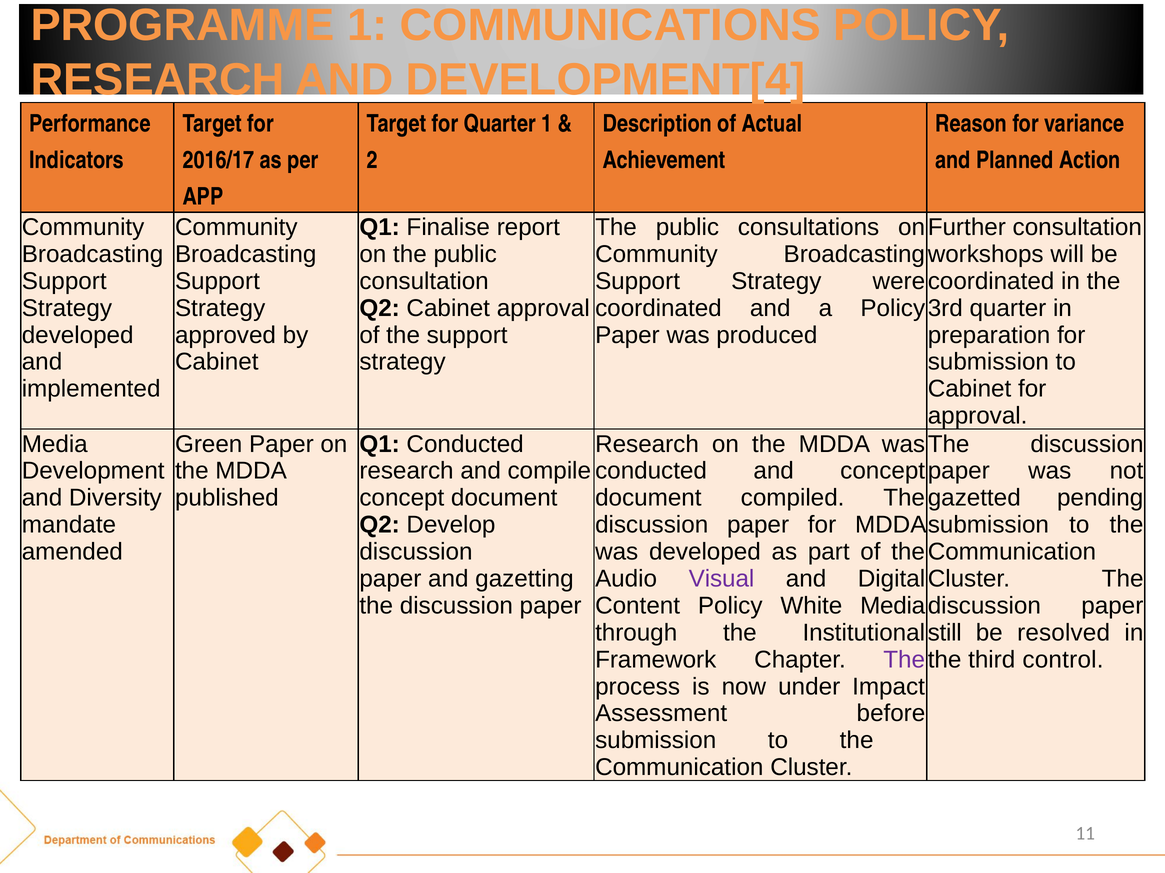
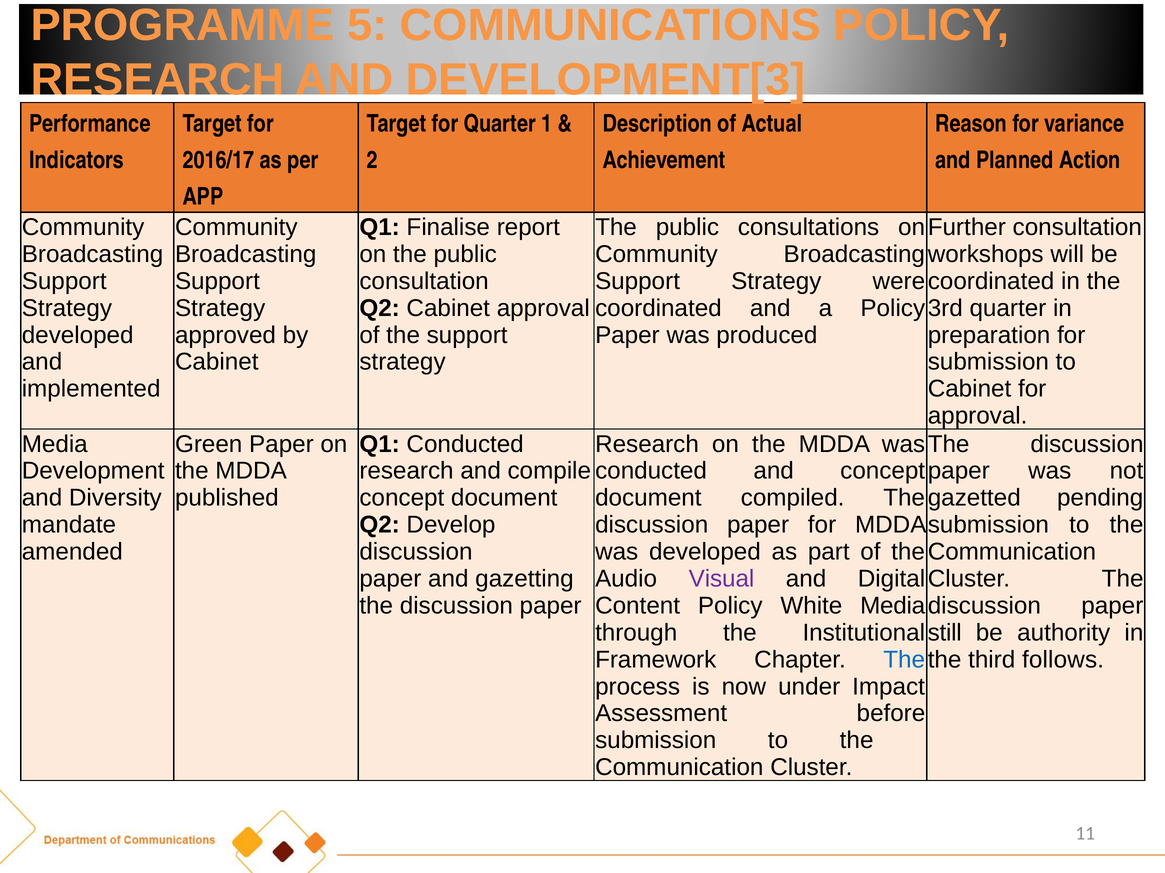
PROGRAMME 1: 1 -> 5
DEVELOPMENT[4: DEVELOPMENT[4 -> DEVELOPMENT[3
resolved: resolved -> authority
The at (904, 660) colour: purple -> blue
control: control -> follows
